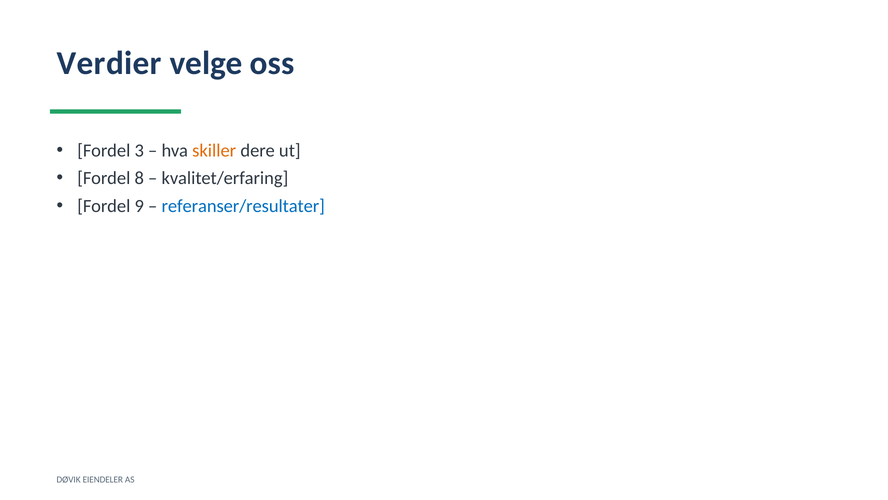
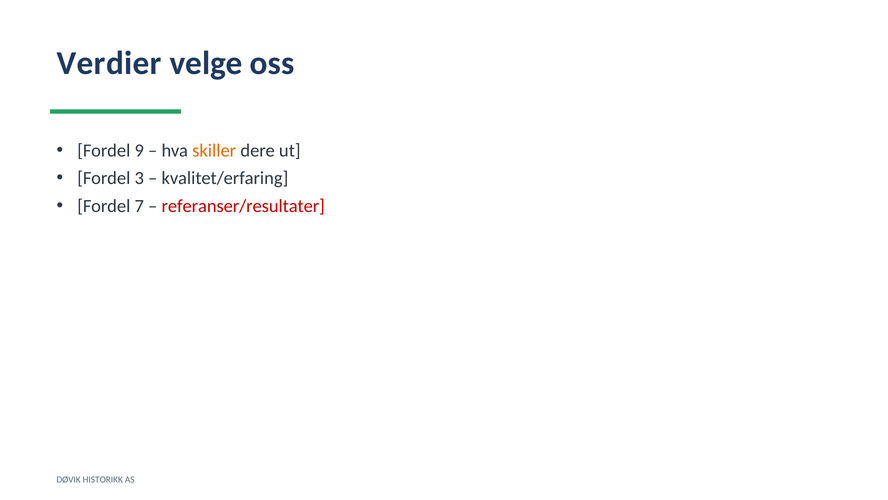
3: 3 -> 9
8: 8 -> 3
9: 9 -> 7
referanser/resultater colour: blue -> red
EIENDELER: EIENDELER -> HISTORIKK
